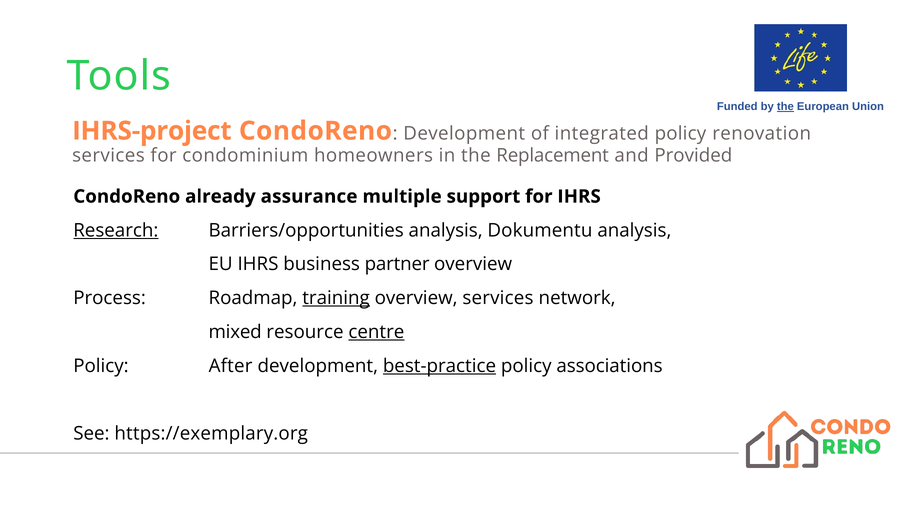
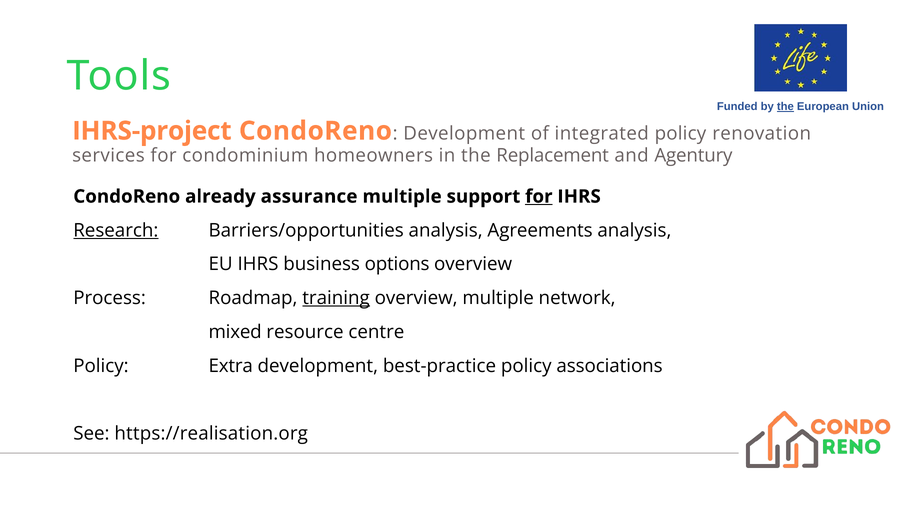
Provided: Provided -> Agentury
for at (539, 196) underline: none -> present
Dokumentu: Dokumentu -> Agreements
partner: partner -> options
overview services: services -> multiple
centre underline: present -> none
After: After -> Extra
best-practice underline: present -> none
https://exemplary.org: https://exemplary.org -> https://realisation.org
